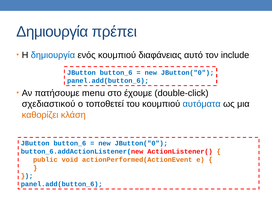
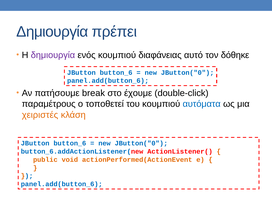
δημιουργία at (53, 55) colour: blue -> purple
include: include -> δόθηκε
menu: menu -> break
σχεδιαστικού: σχεδιαστικού -> παραμέτρους
καθορίζει: καθορίζει -> χειριστές
